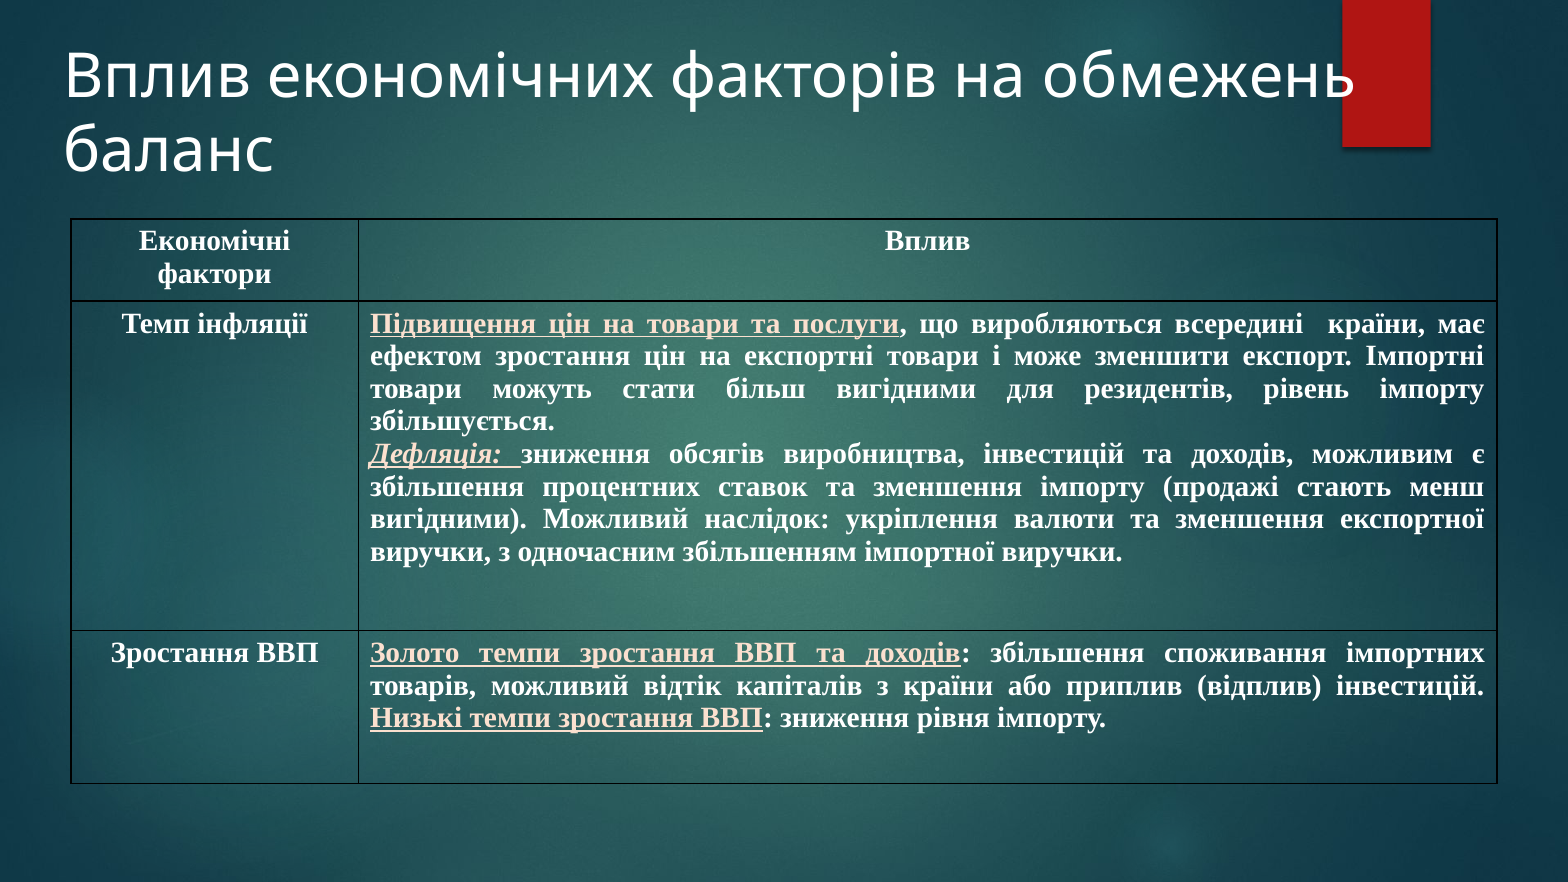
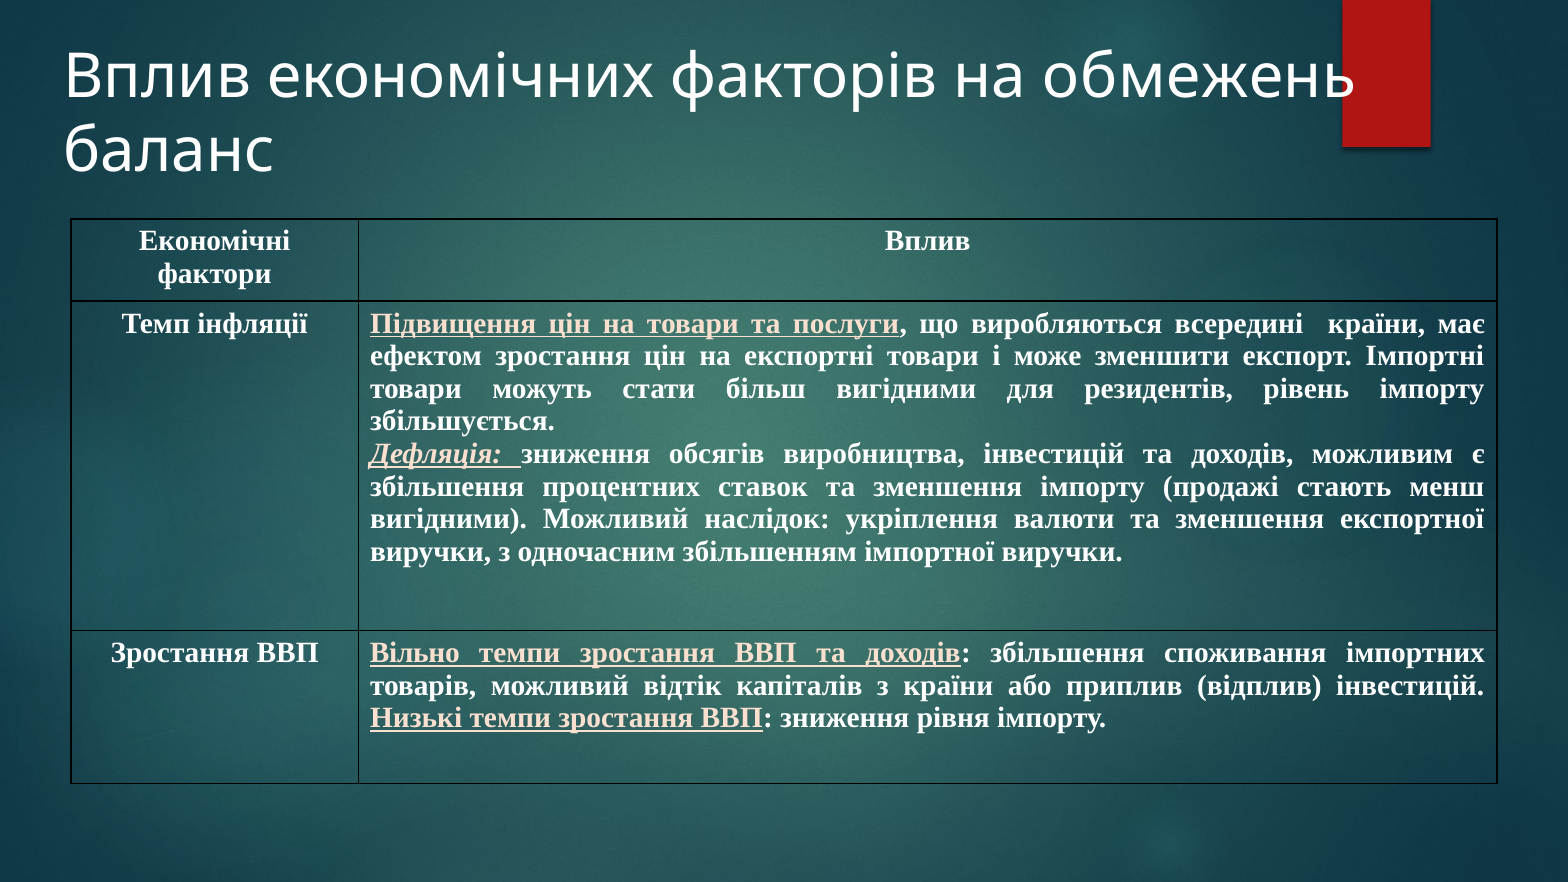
Золото: Золото -> Вільно
